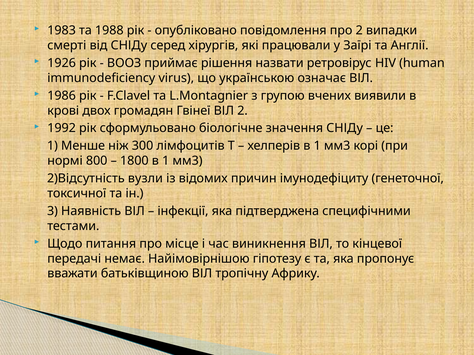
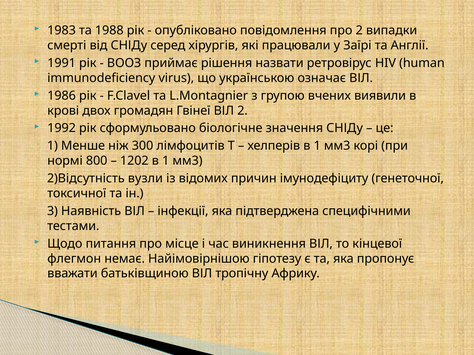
1926: 1926 -> 1991
1800: 1800 -> 1202
передачі: передачі -> флегмон
